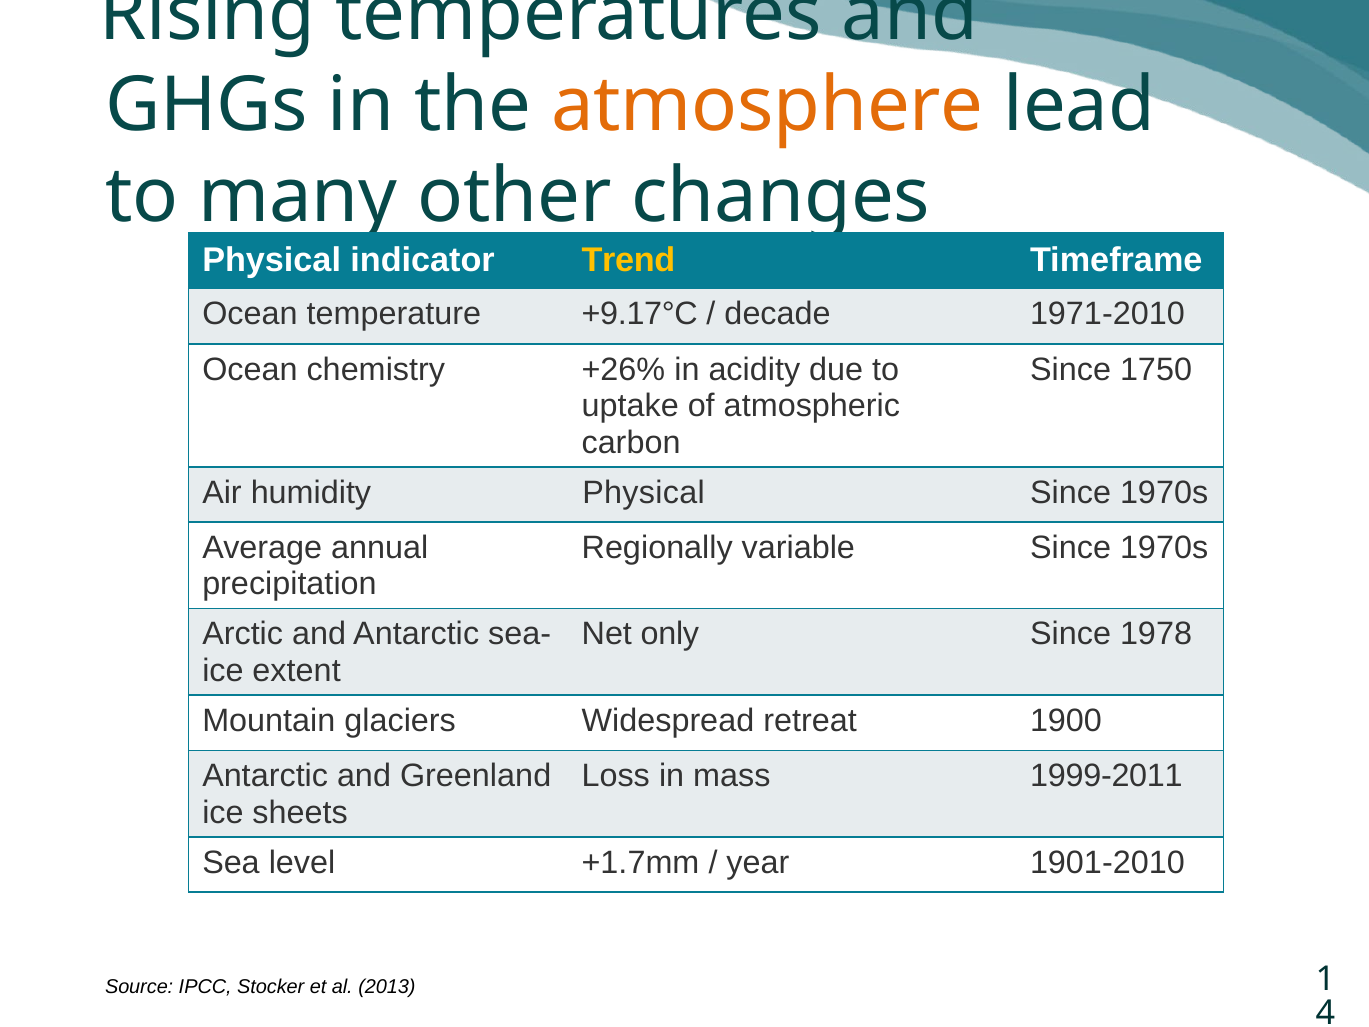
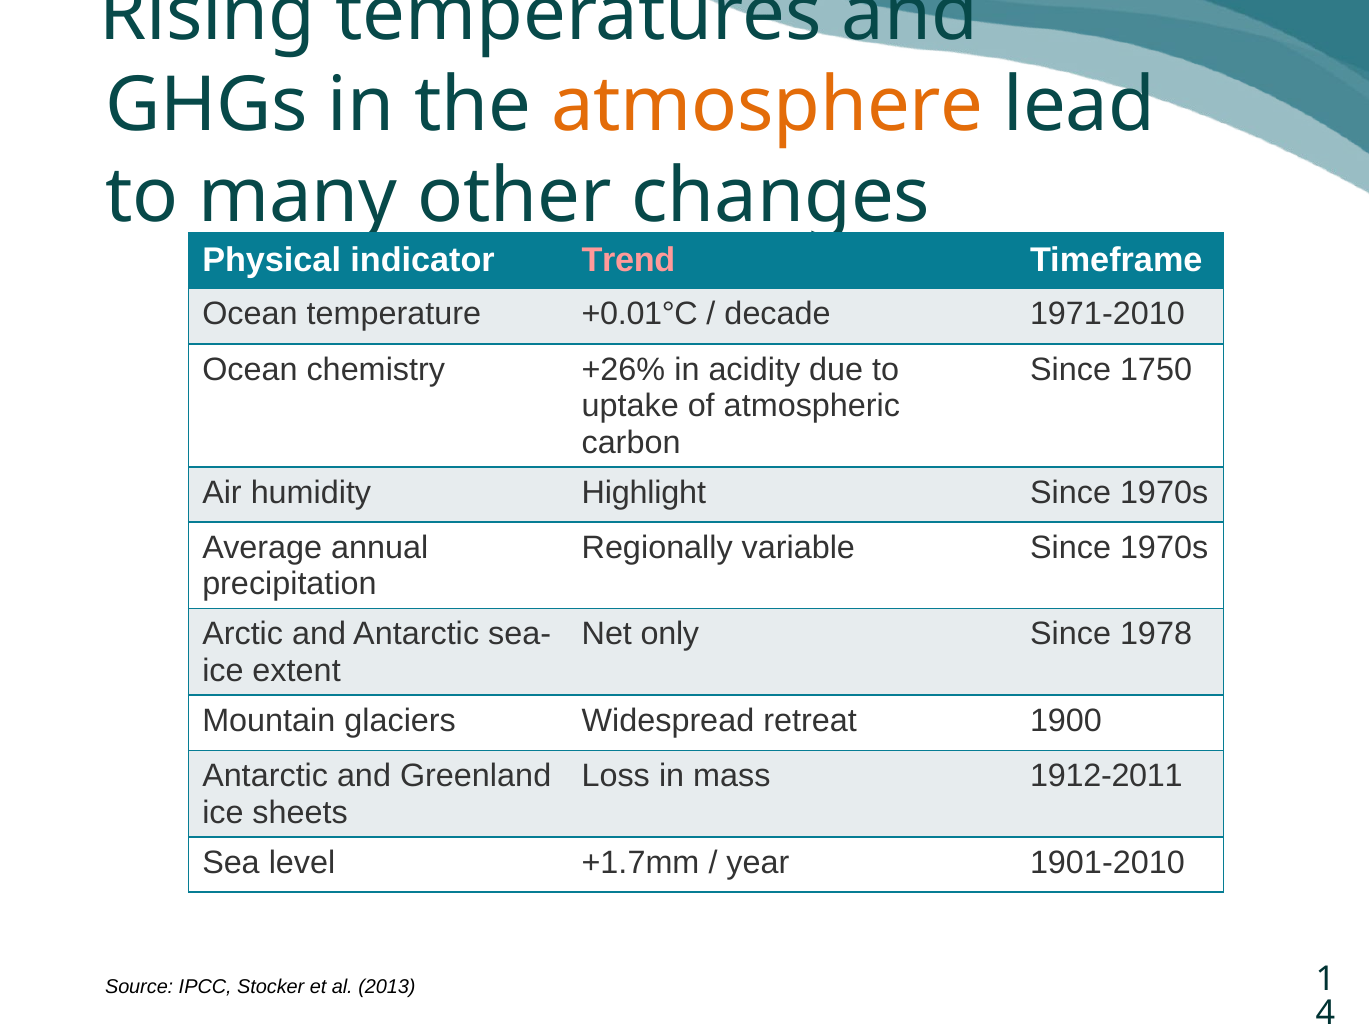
Trend colour: yellow -> pink
+9.17°C: +9.17°C -> +0.01°C
humidity Physical: Physical -> Highlight
1999-2011: 1999-2011 -> 1912-2011
